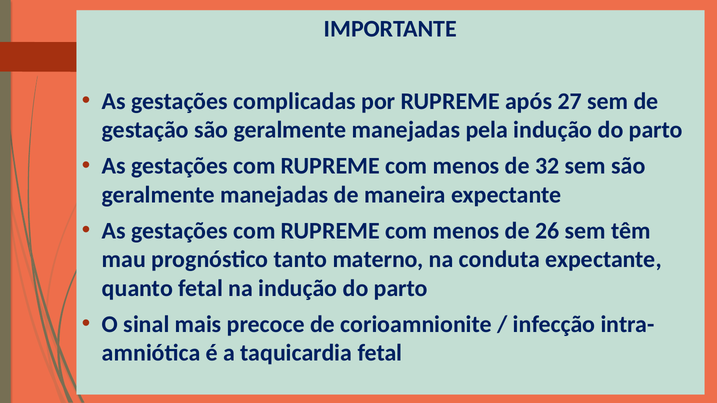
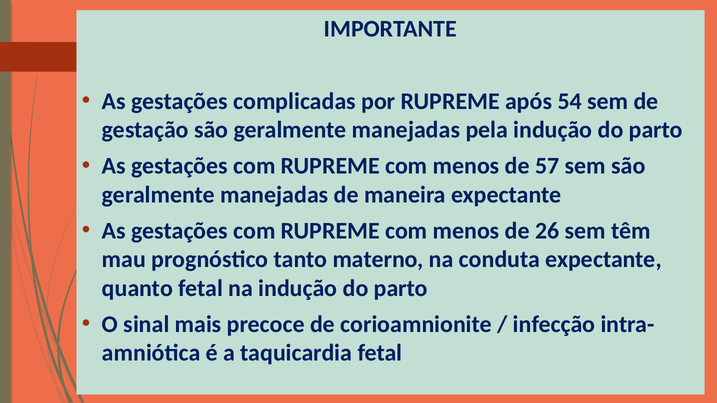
27: 27 -> 54
32: 32 -> 57
